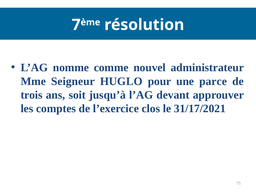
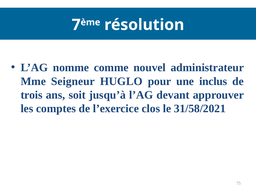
parce: parce -> inclus
31/17/2021: 31/17/2021 -> 31/58/2021
